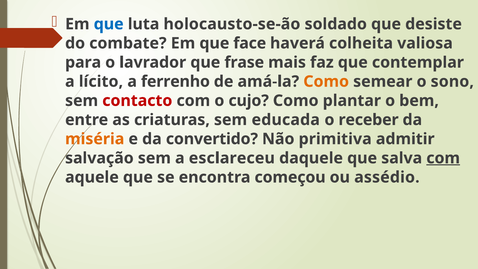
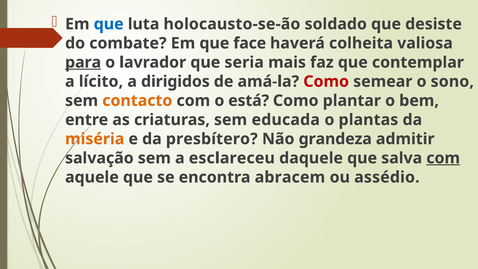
para underline: none -> present
frase: frase -> seria
ferrenho: ferrenho -> dirigidos
Como at (326, 81) colour: orange -> red
contacto colour: red -> orange
cujo: cujo -> está
receber: receber -> plantas
convertido: convertido -> presbítero
primitiva: primitiva -> grandeza
começou: começou -> abracem
